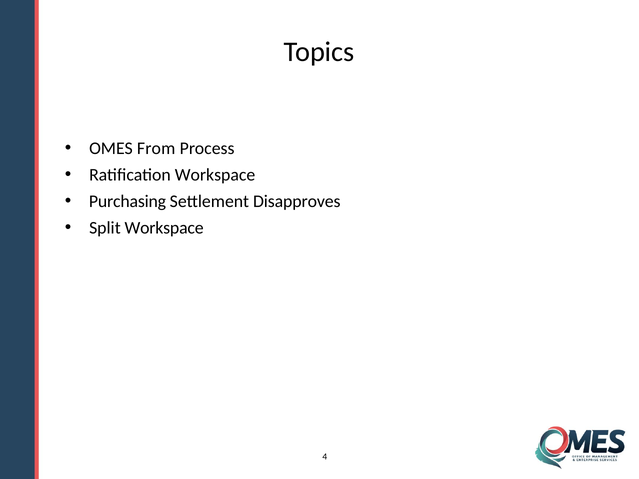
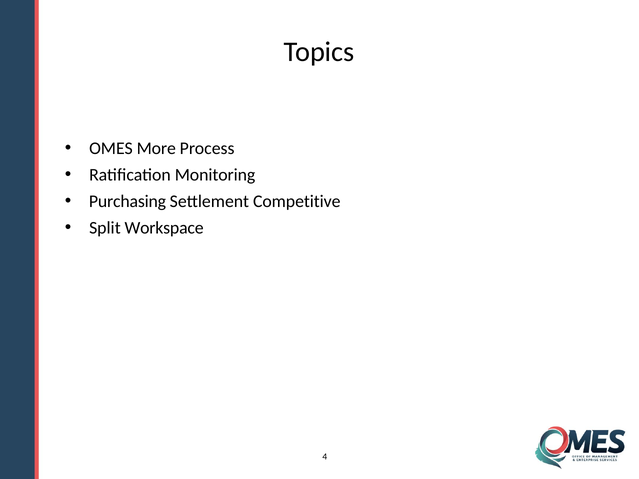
From: From -> More
Ratification Workspace: Workspace -> Monitoring
Disapproves: Disapproves -> Competitive
